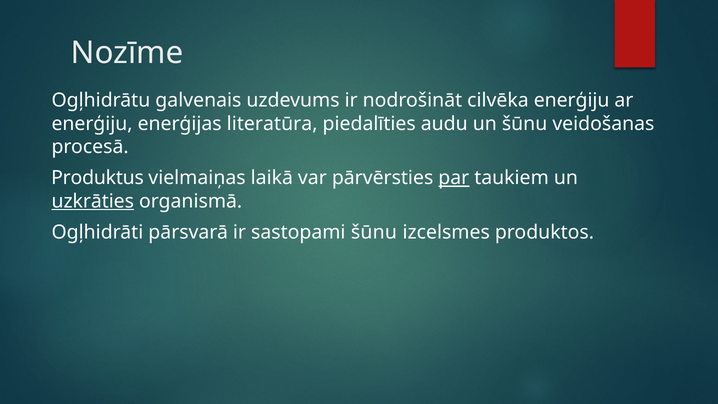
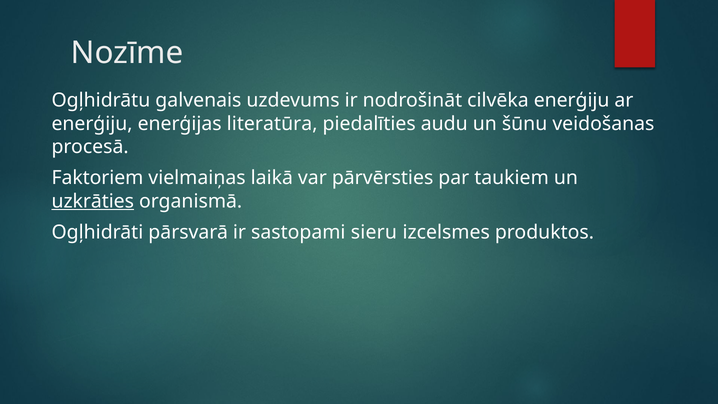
Produktus: Produktus -> Faktoriem
par underline: present -> none
sastopami šūnu: šūnu -> sieru
